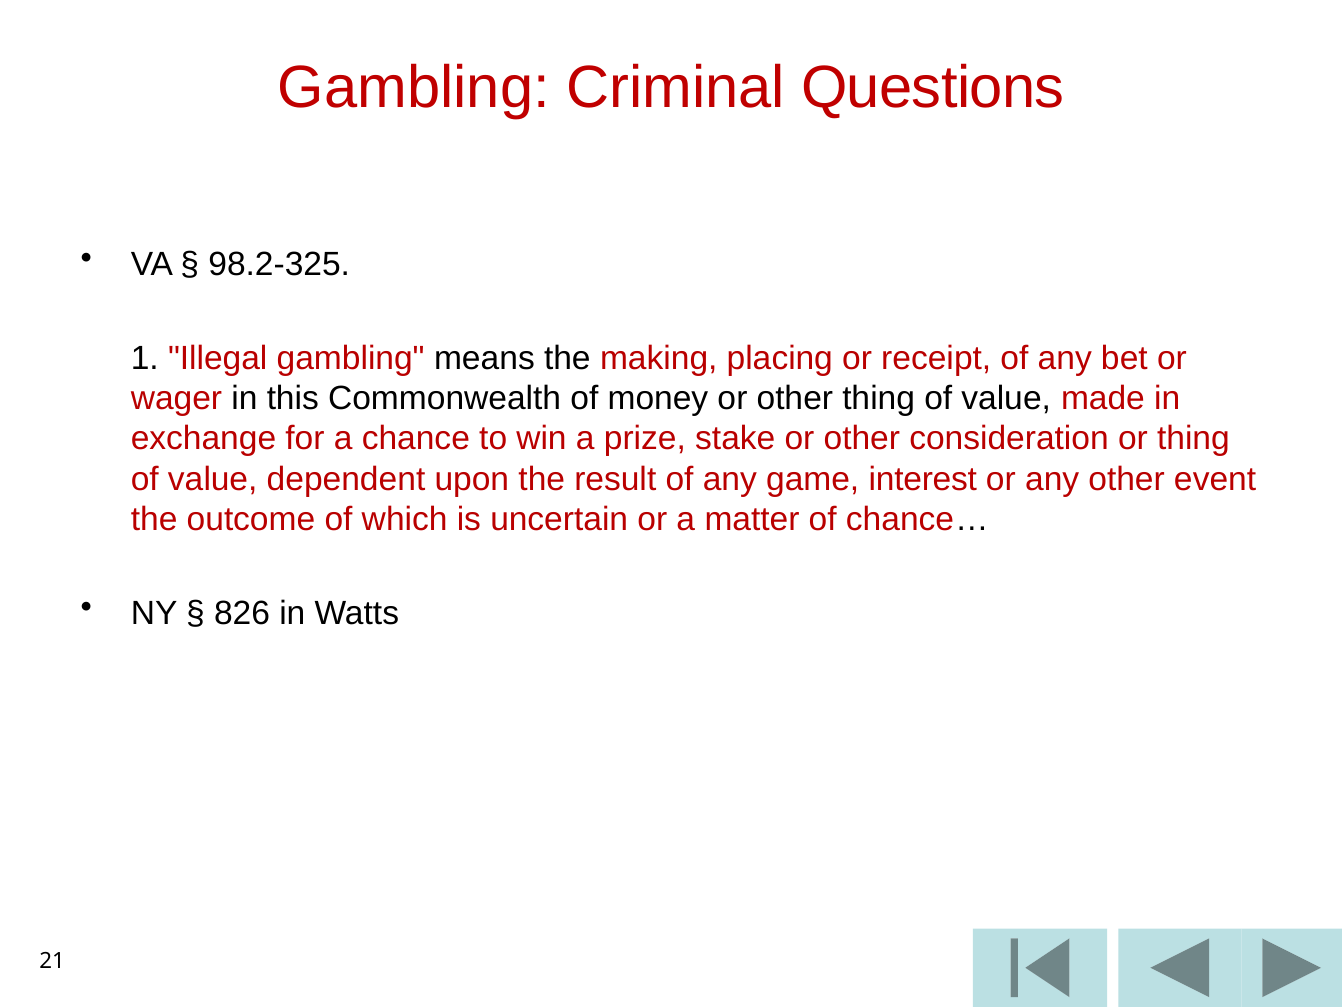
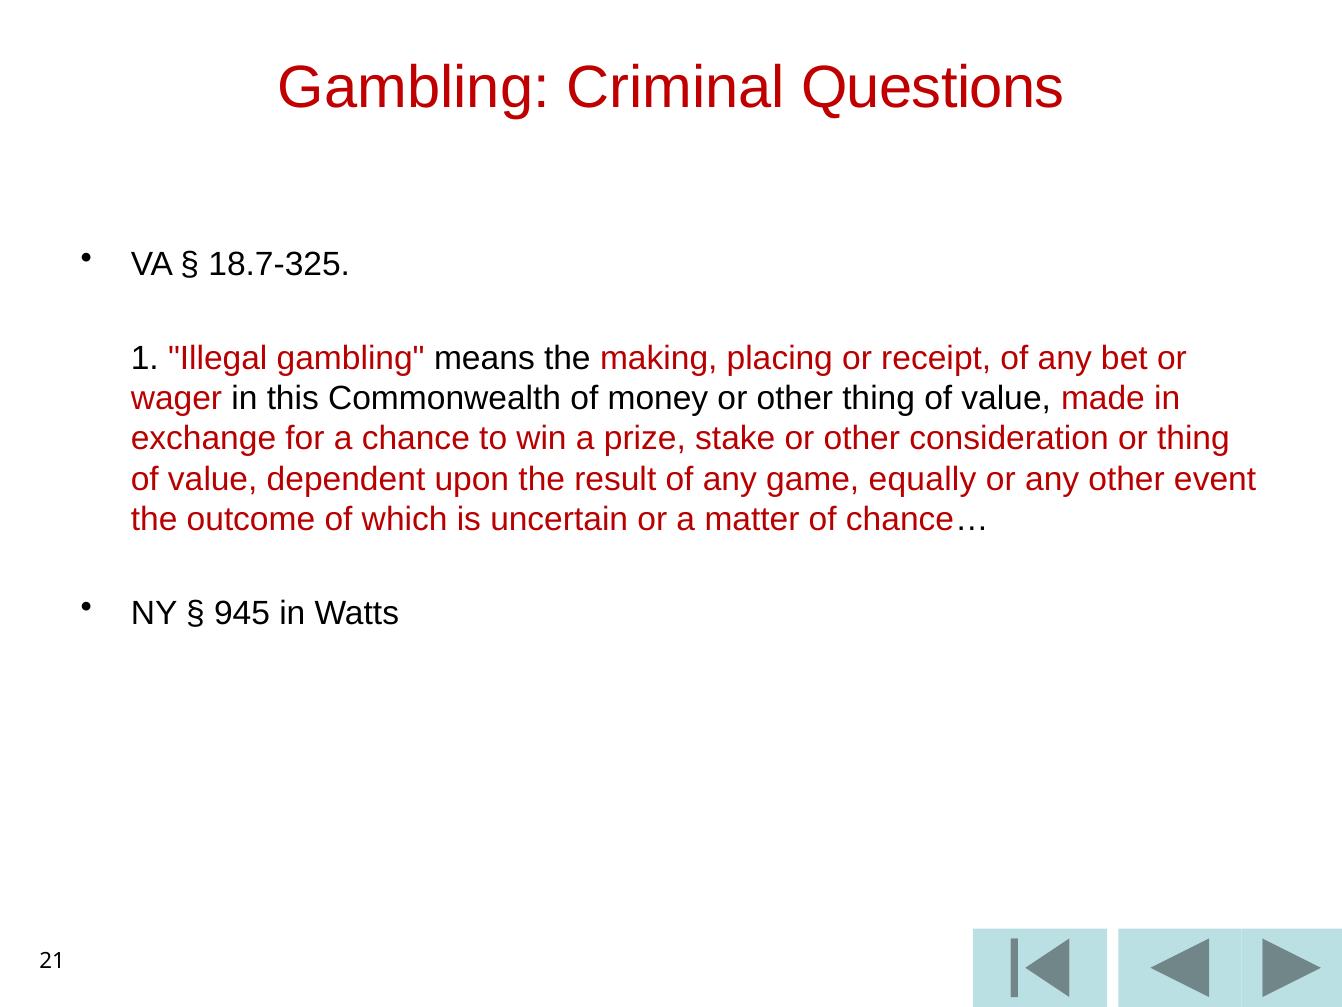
98.2-325: 98.2-325 -> 18.7-325
interest: interest -> equally
826: 826 -> 945
